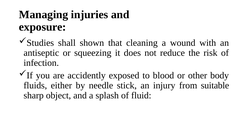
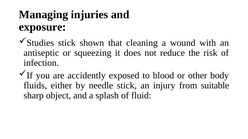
shall at (67, 43): shall -> stick
